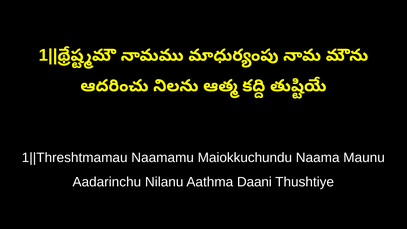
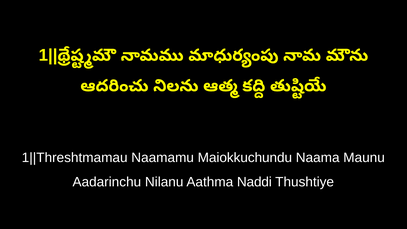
Daani: Daani -> Naddi
